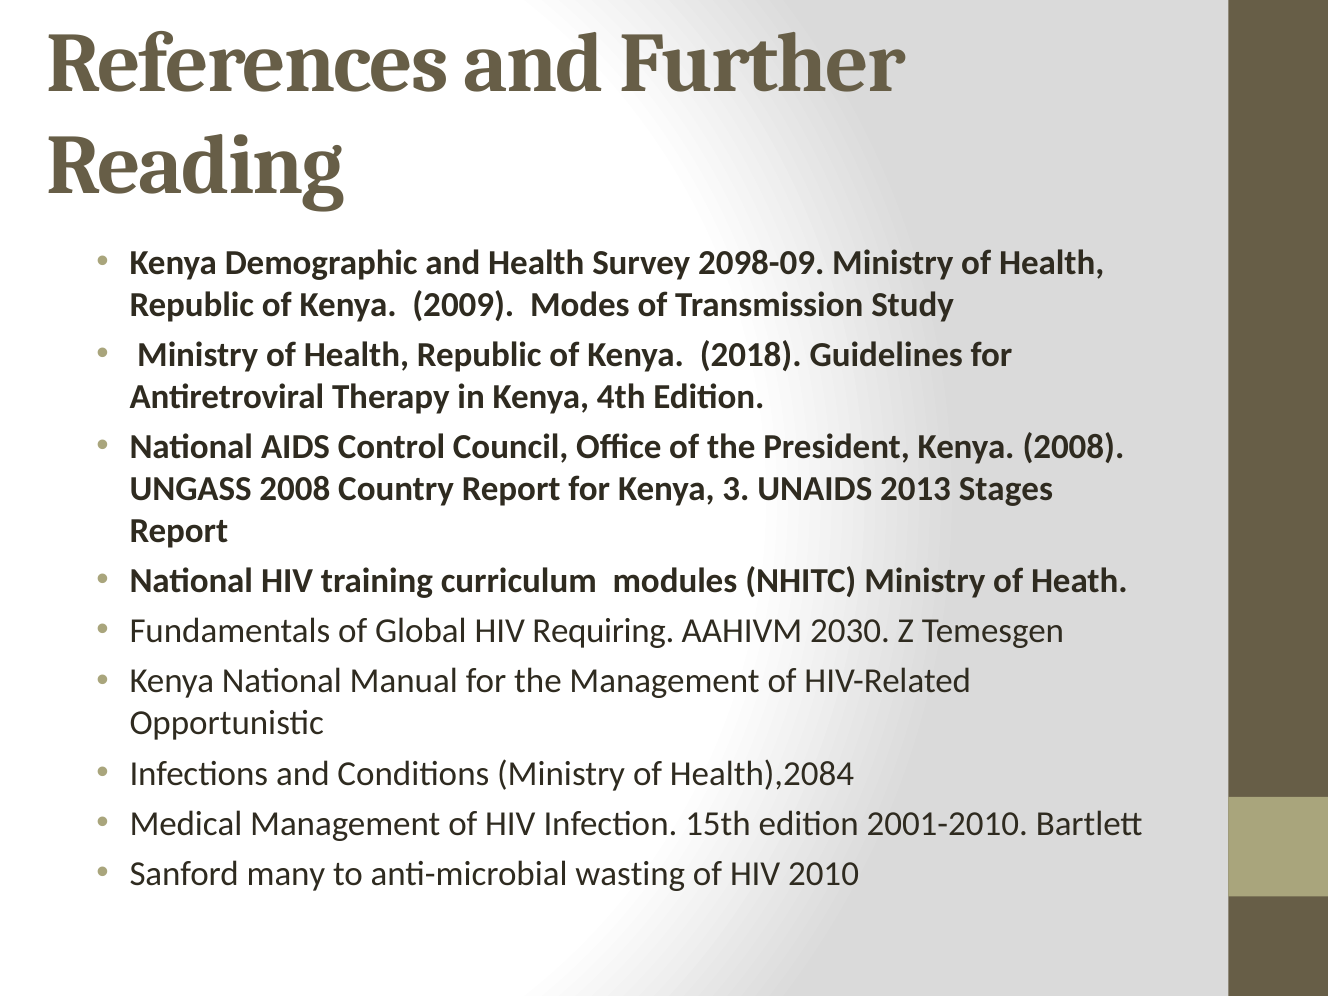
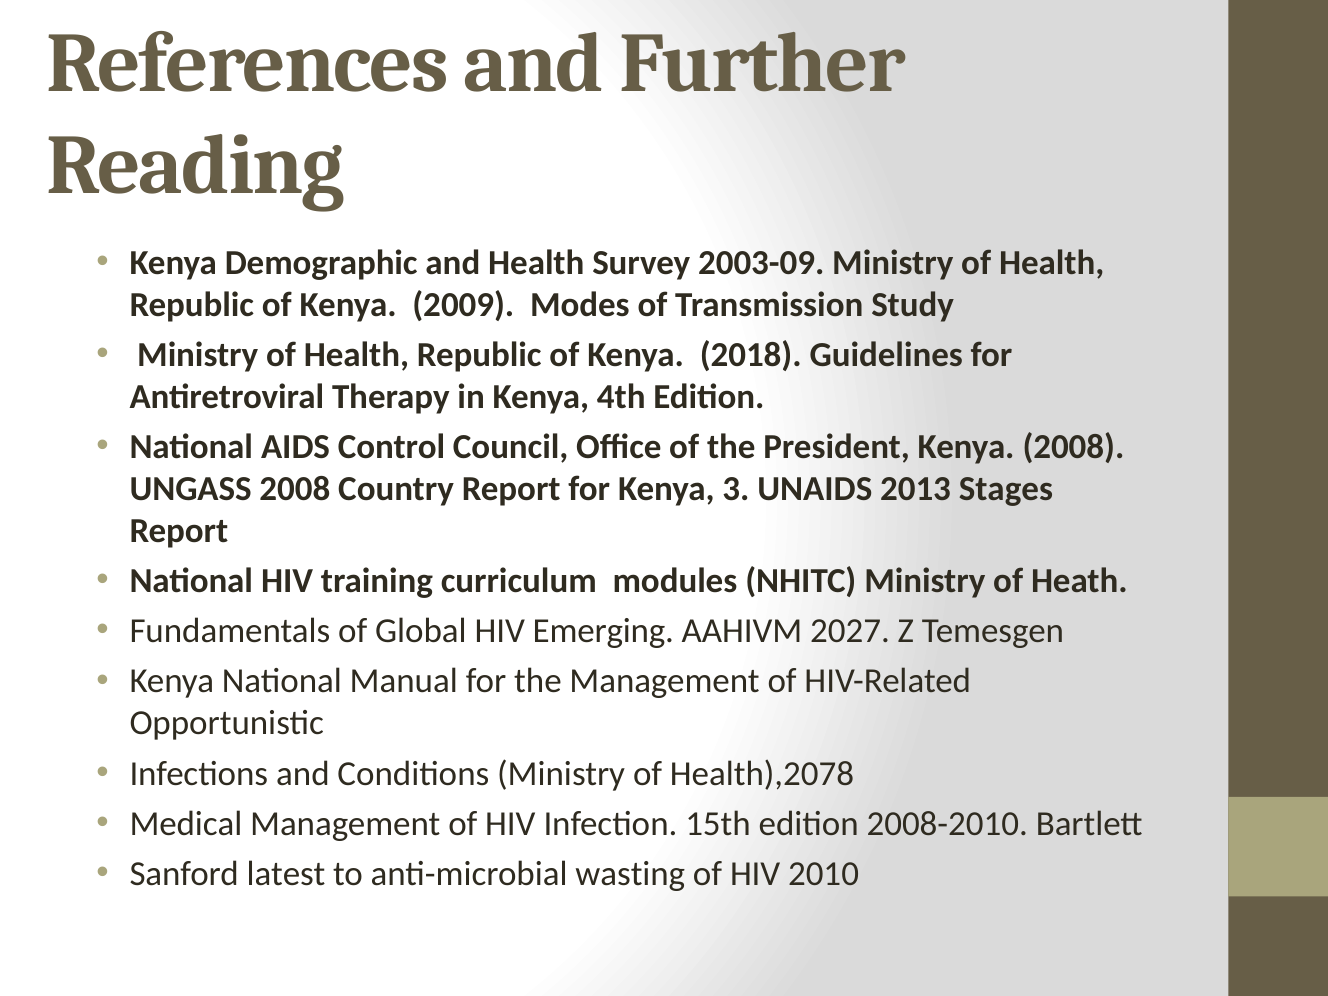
2098-09: 2098-09 -> 2003-09
Requiring: Requiring -> Emerging
2030: 2030 -> 2027
Health),2084: Health),2084 -> Health),2078
2001-2010: 2001-2010 -> 2008-2010
many: many -> latest
